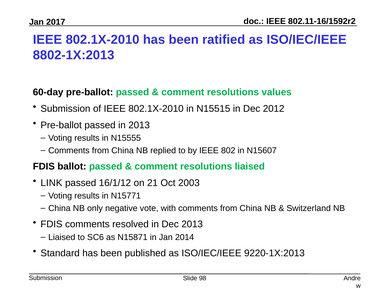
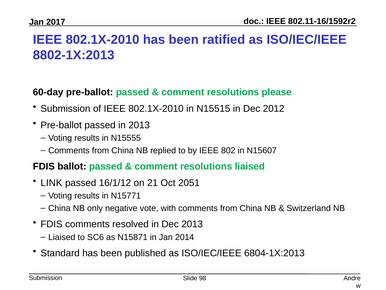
values: values -> please
2003: 2003 -> 2051
9220-1X:2013: 9220-1X:2013 -> 6804-1X:2013
